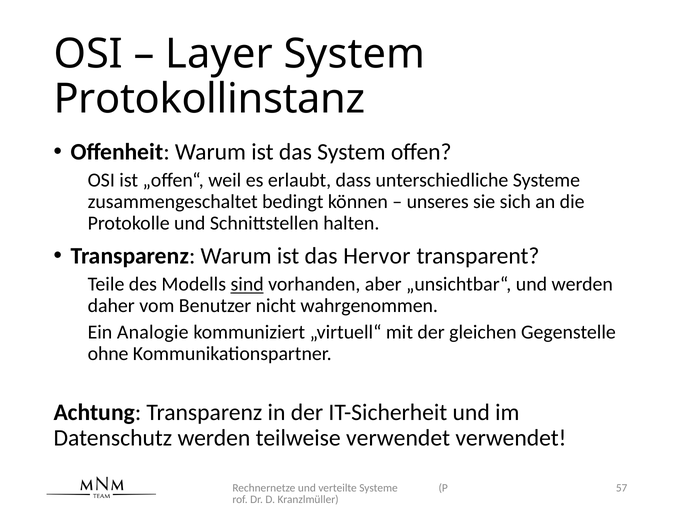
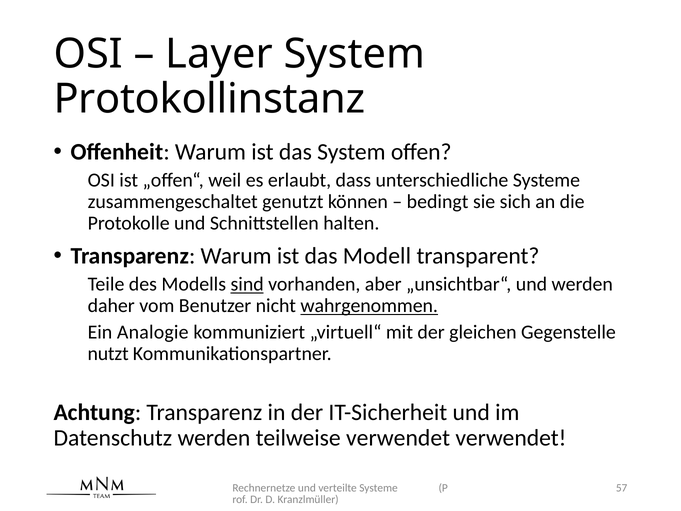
bedingt: bedingt -> genutzt
unseres: unseres -> bedingt
Hervor: Hervor -> Modell
wahrgenommen underline: none -> present
ohne: ohne -> nutzt
